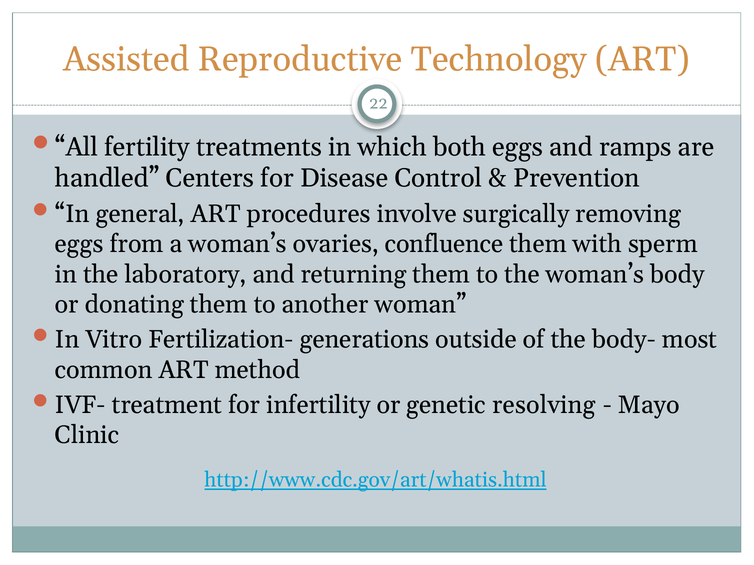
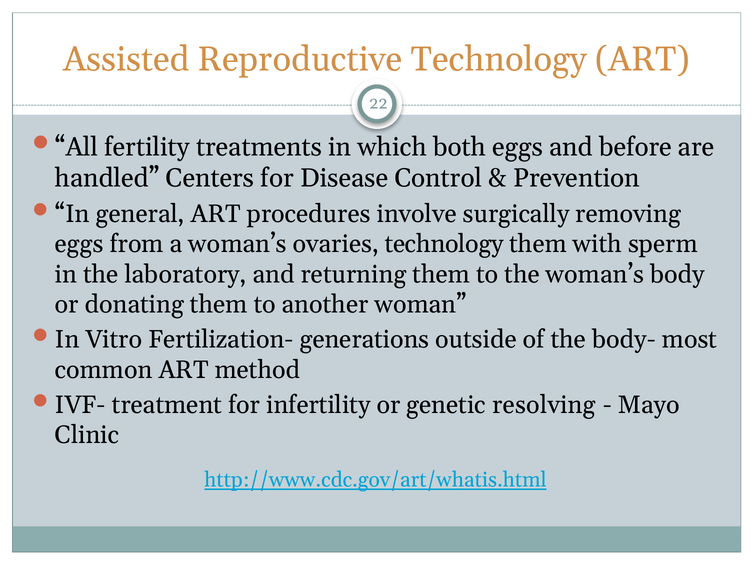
ramps: ramps -> before
ovaries confluence: confluence -> technology
